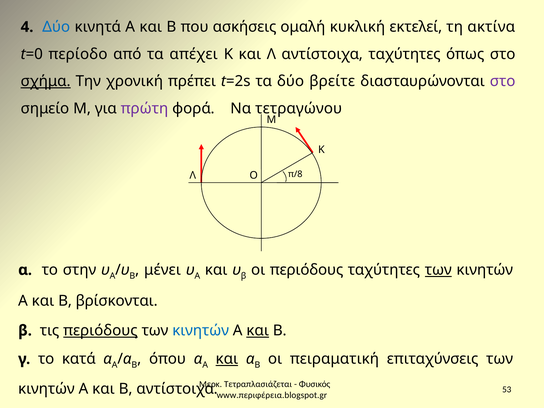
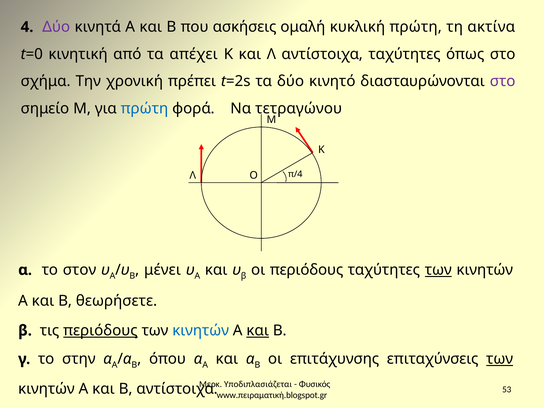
Δύο at (56, 27) colour: blue -> purple
κυκλική εκτελεί: εκτελεί -> πρώτη
περίοδο: περίοδο -> κινητική
σχήμα underline: present -> none
βρείτε: βρείτε -> κινητό
πρώτη at (144, 109) colour: purple -> blue
π/8: π/8 -> π/4
στην: στην -> στον
βρίσκονται: βρίσκονται -> θεωρήσετε
κατά: κατά -> στην
και at (227, 359) underline: present -> none
πειραματική: πειραματική -> επιτάχυνσης
των at (500, 359) underline: none -> present
Τετραπλασιάζεται: Τετραπλασιάζεται -> Υποδιπλασιάζεται
www.περιφέρεια.blogspot.gr: www.περιφέρεια.blogspot.gr -> www.πειραματική.blogspot.gr
